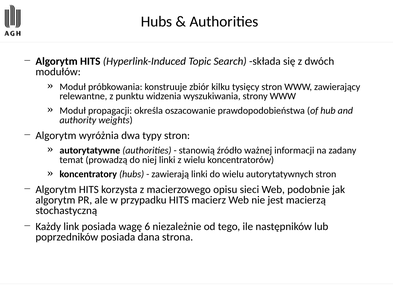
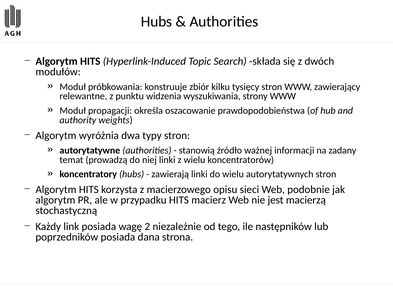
6: 6 -> 2
